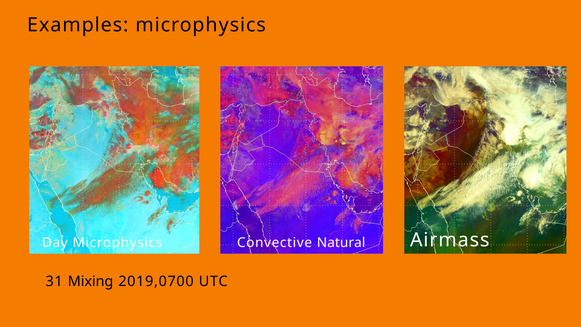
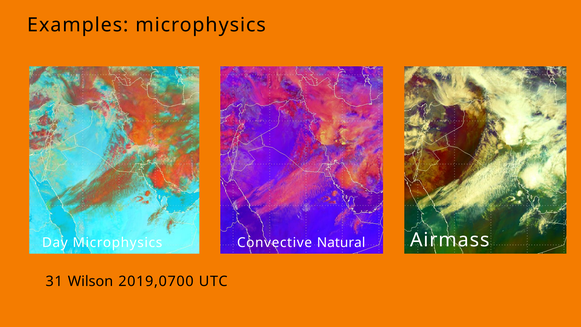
Mixing: Mixing -> Wilson
